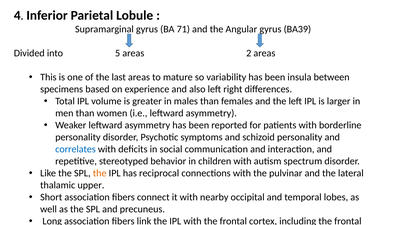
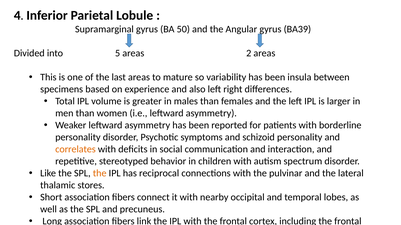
71: 71 -> 50
correlates colour: blue -> orange
upper: upper -> stores
